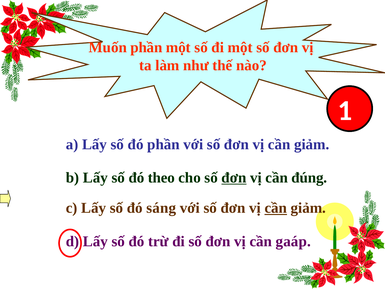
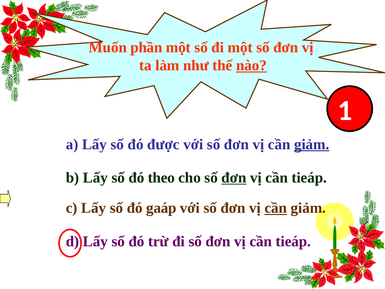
nào underline: none -> present
đó phần: phần -> được
giảm at (312, 144) underline: none -> present
đúng at (309, 178): đúng -> tieáp
sáng: sáng -> gaáp
gaáp at (293, 241): gaáp -> tieáp
